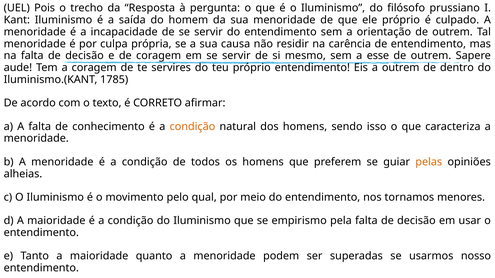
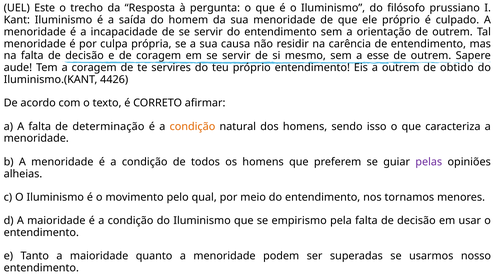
Pois: Pois -> Este
dentro: dentro -> obtido
1785: 1785 -> 4426
conhecimento: conhecimento -> determinação
pelas colour: orange -> purple
